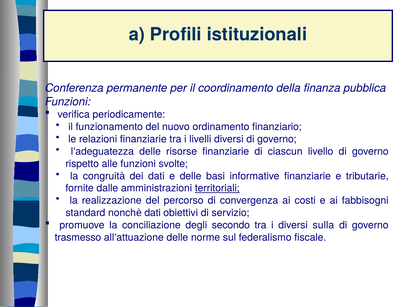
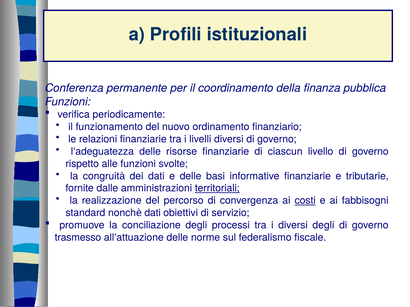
costi underline: none -> present
secondo: secondo -> processi
diversi sulla: sulla -> degli
